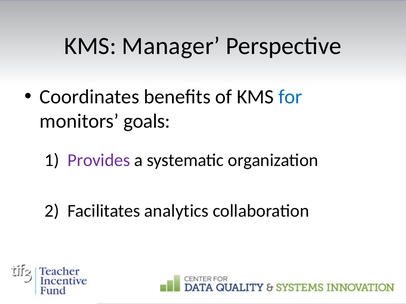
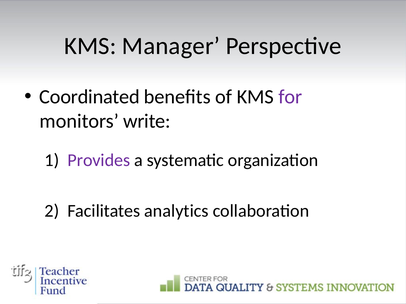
Coordinates: Coordinates -> Coordinated
for colour: blue -> purple
goals: goals -> write
